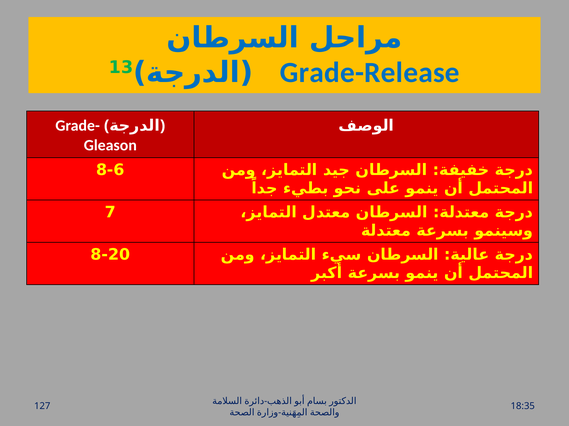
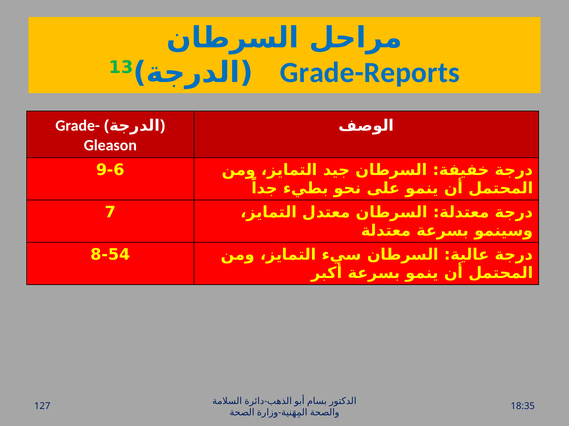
Grade-Release: Grade-Release -> Grade-Reports
8-6: 8-6 -> 9-6
8-20: 8-20 -> 8-54
